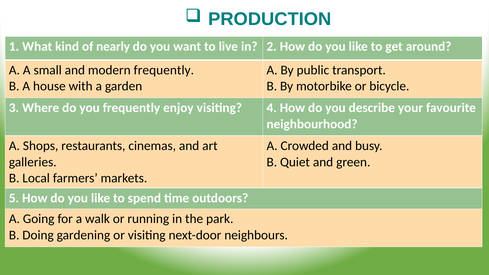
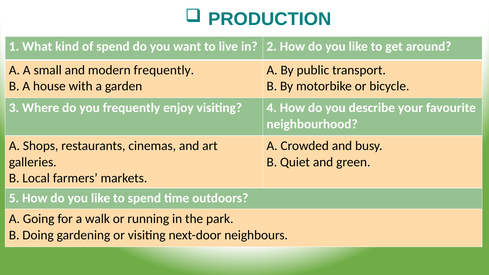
of nearly: nearly -> spend
